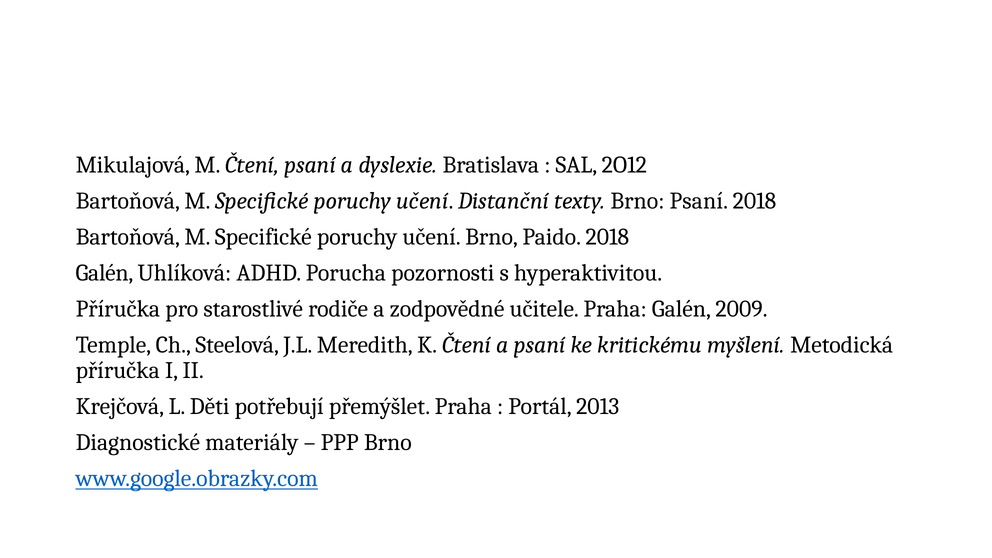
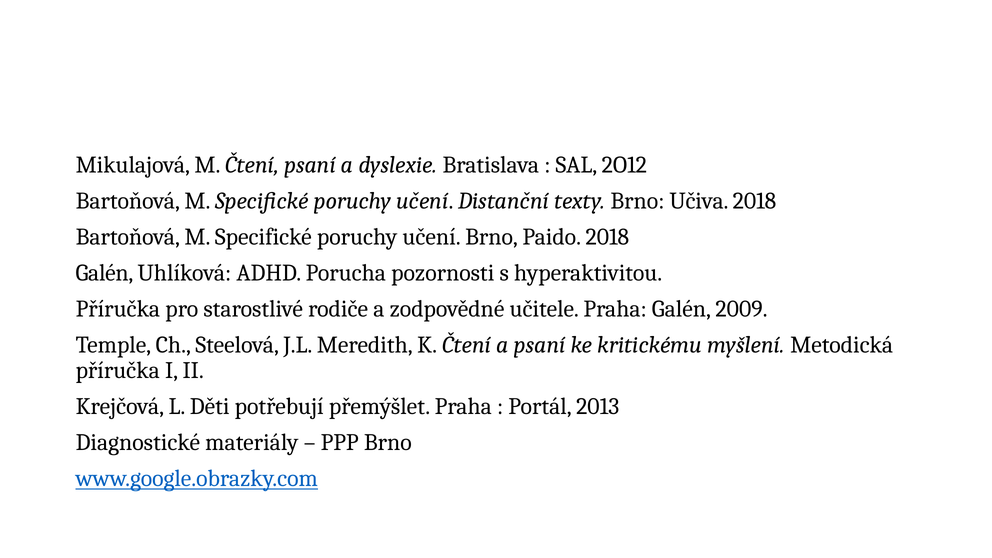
Brno Psaní: Psaní -> Učiva
